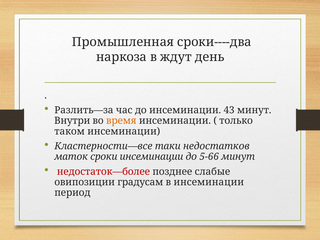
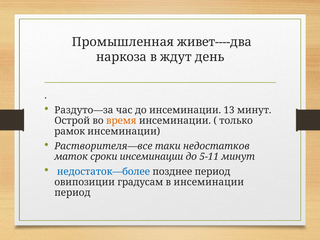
сроки----два: сроки----два -> живет----два
Разлить—за: Разлить—за -> Раздуто—за
43: 43 -> 13
Внутри: Внутри -> Острой
таком: таком -> рамок
Кластерности—все: Кластерности—все -> Растворителя—все
5-66: 5-66 -> 5-11
недостаток—более colour: red -> blue
позднее слабые: слабые -> период
